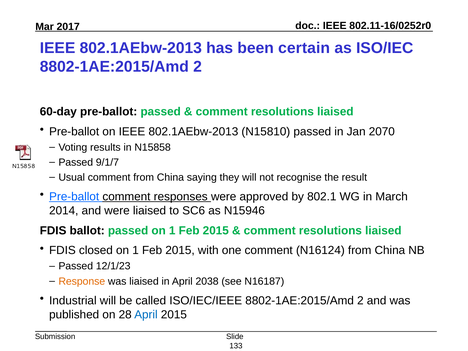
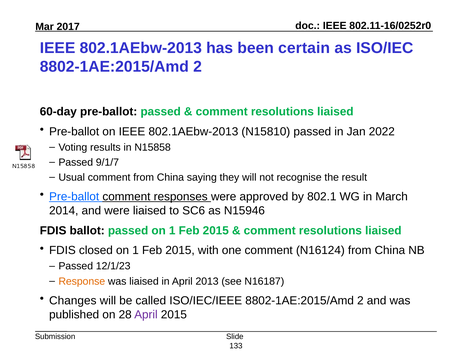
2070: 2070 -> 2022
2038: 2038 -> 2013
Industrial: Industrial -> Changes
April at (146, 315) colour: blue -> purple
